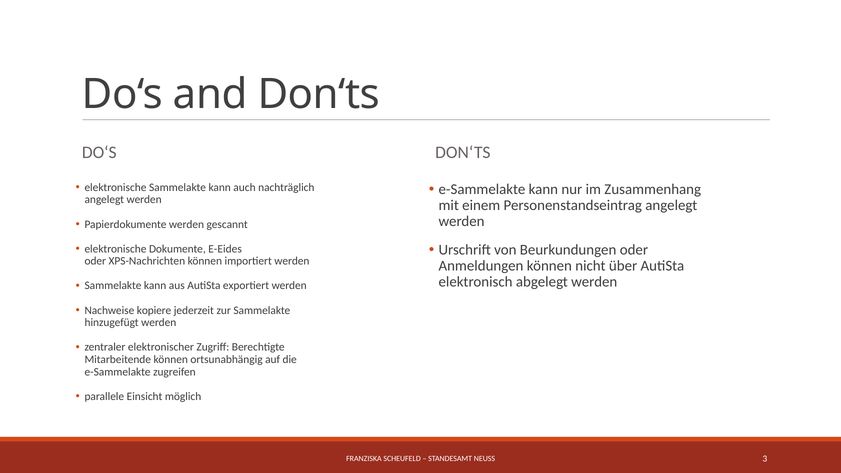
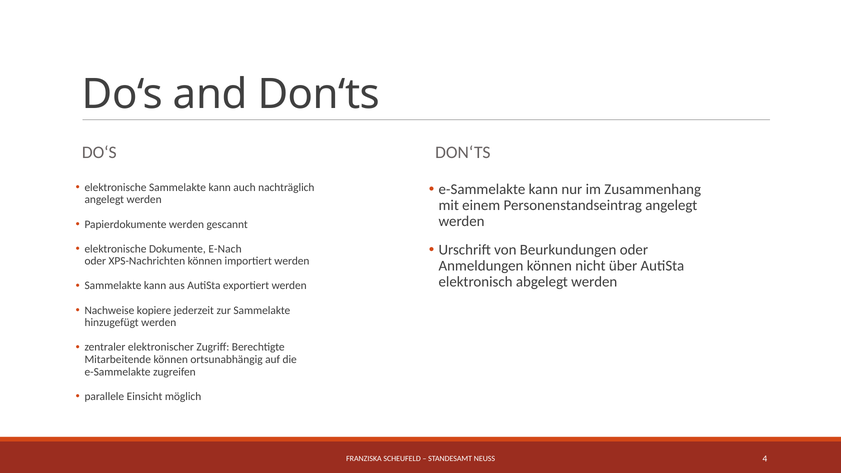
E-Eides: E-Eides -> E-Nach
3: 3 -> 4
